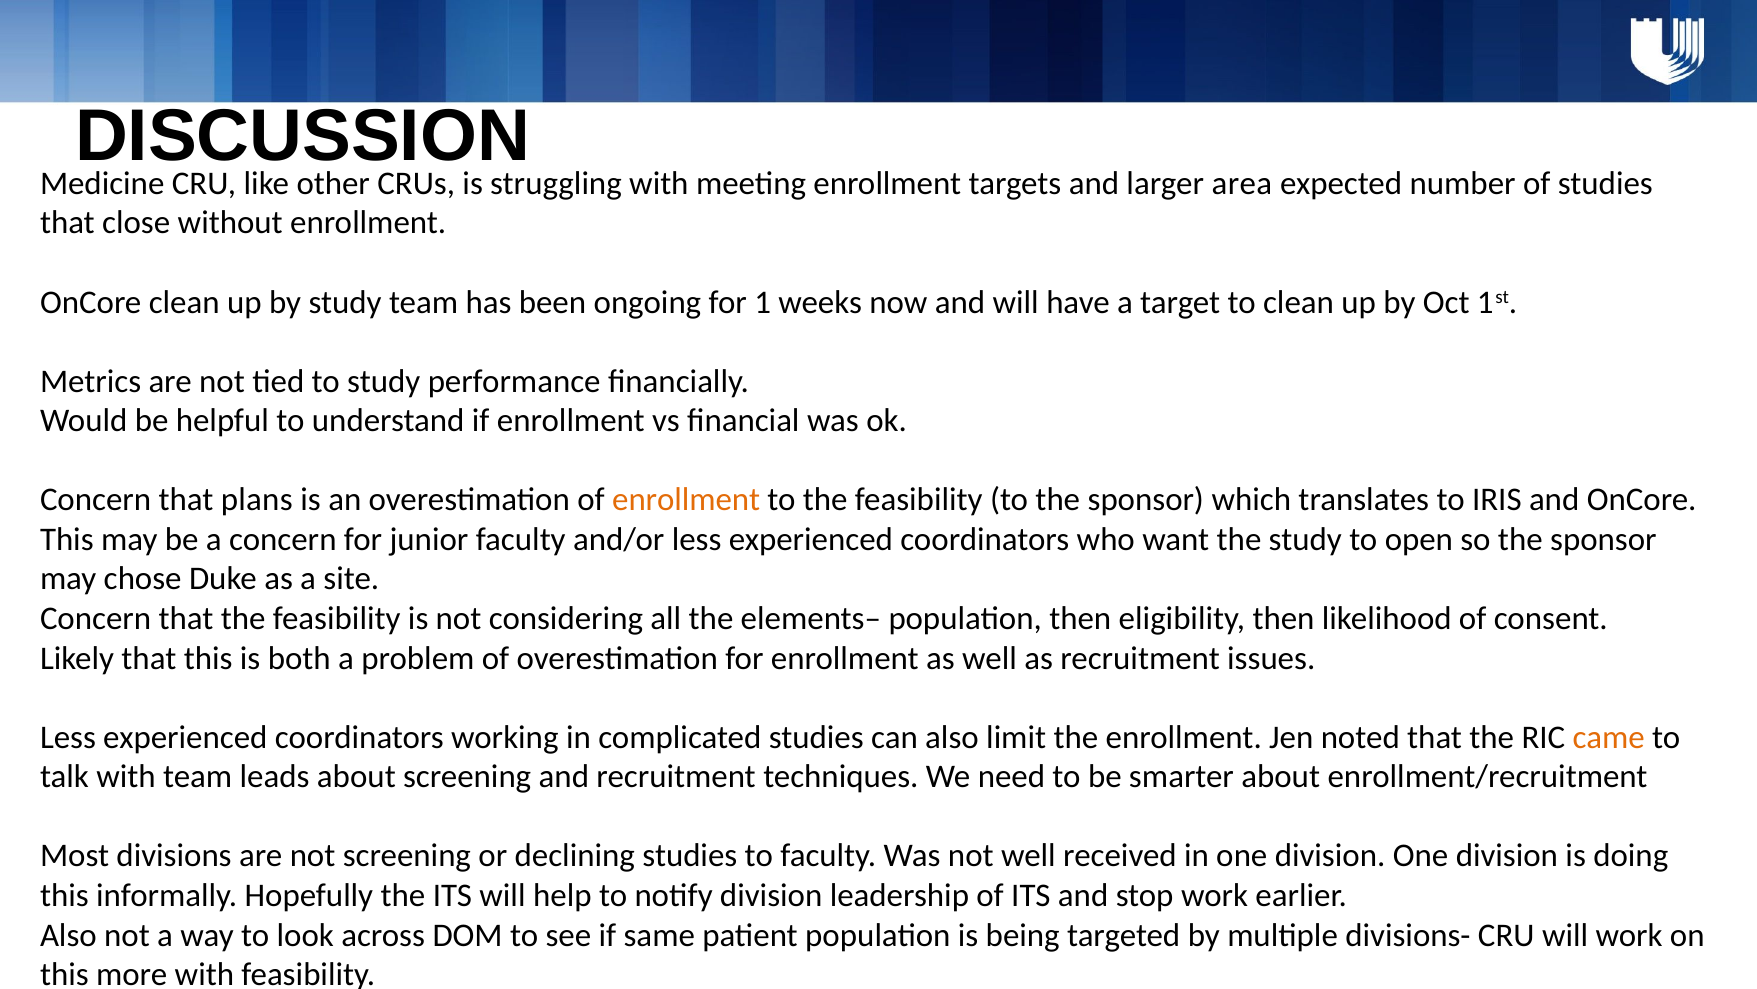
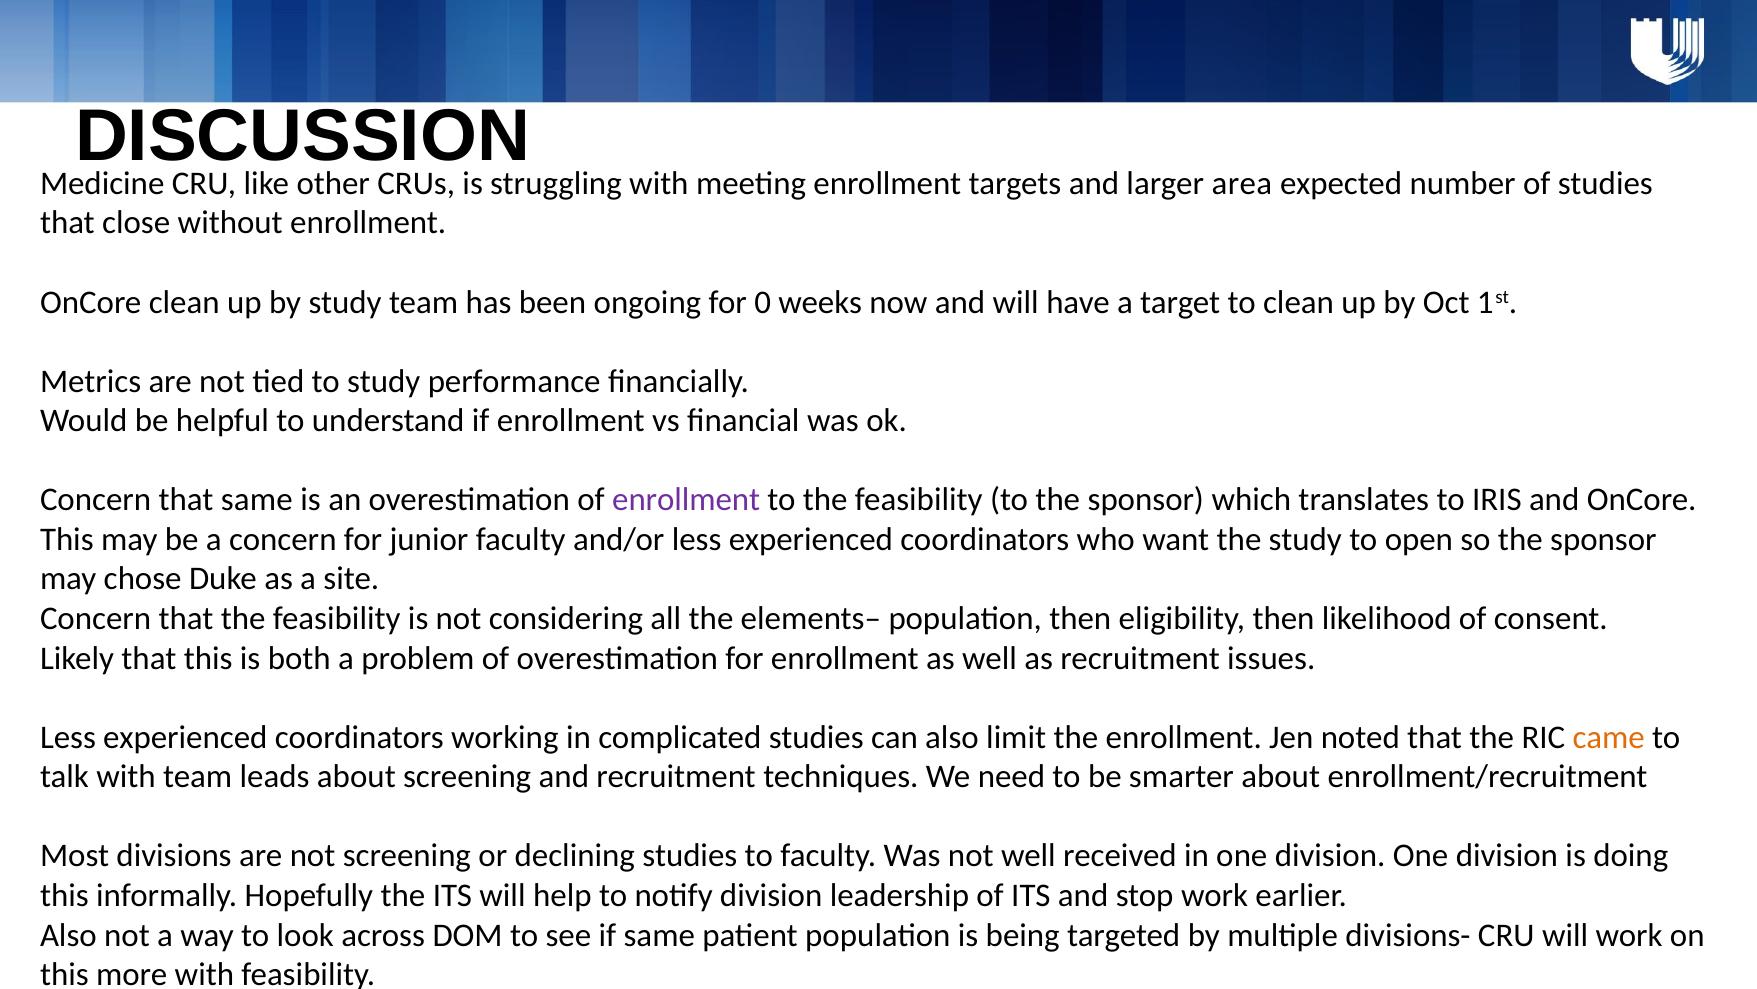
1: 1 -> 0
that plans: plans -> same
enrollment at (686, 500) colour: orange -> purple
